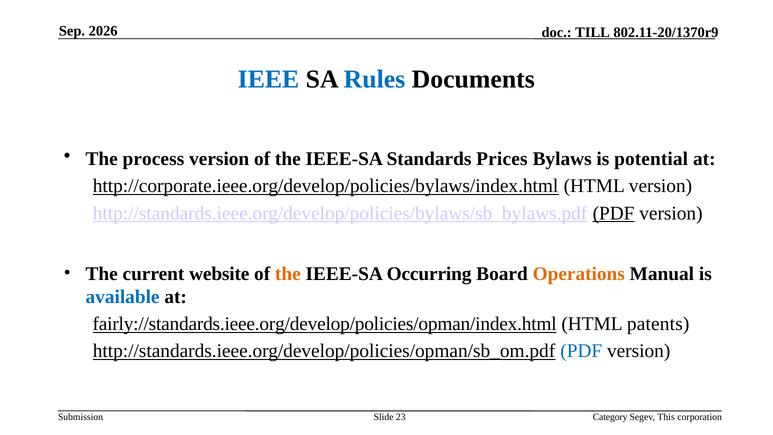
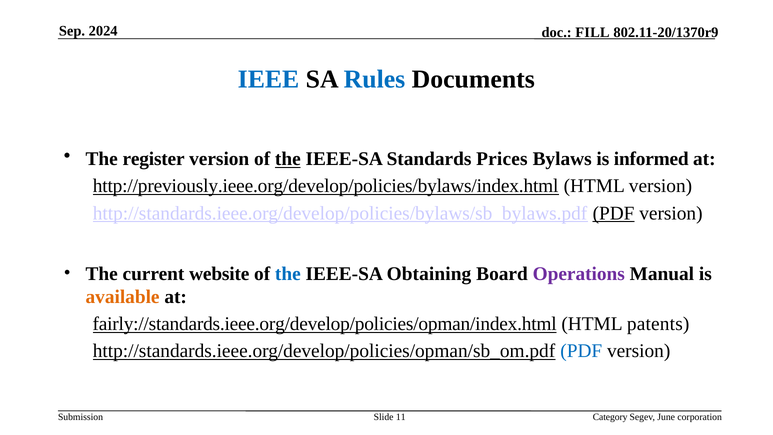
2026: 2026 -> 2024
TILL: TILL -> FILL
process: process -> register
the at (288, 159) underline: none -> present
potential: potential -> informed
http://corporate.ieee.org/develop/policies/bylaws/index.html: http://corporate.ieee.org/develop/policies/bylaws/index.html -> http://previously.ieee.org/develop/policies/bylaws/index.html
the at (288, 274) colour: orange -> blue
Occurring: Occurring -> Obtaining
Operations colour: orange -> purple
available colour: blue -> orange
23: 23 -> 11
This: This -> June
